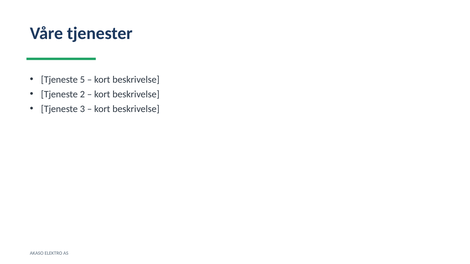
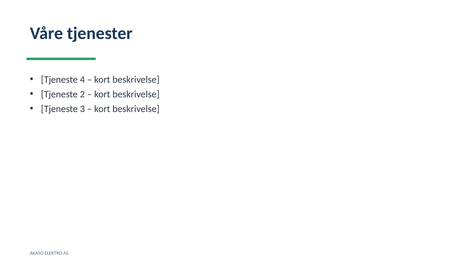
5: 5 -> 4
